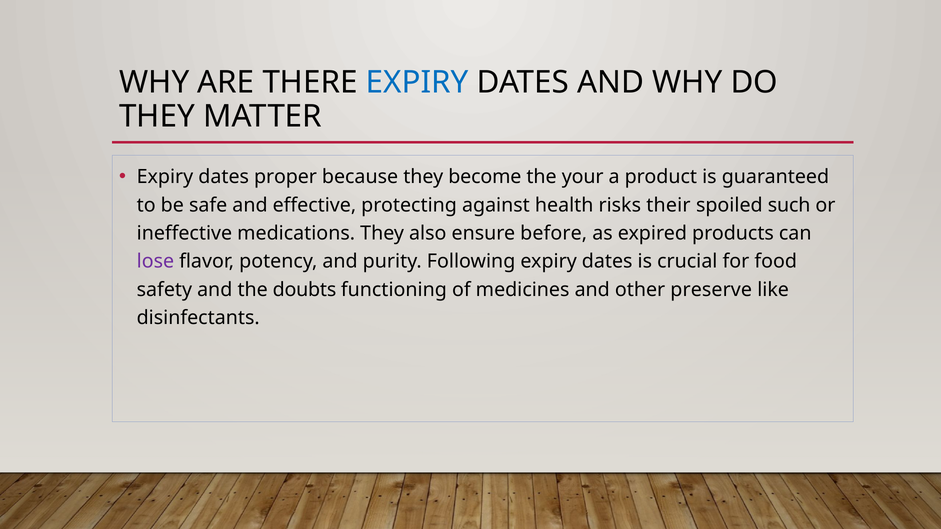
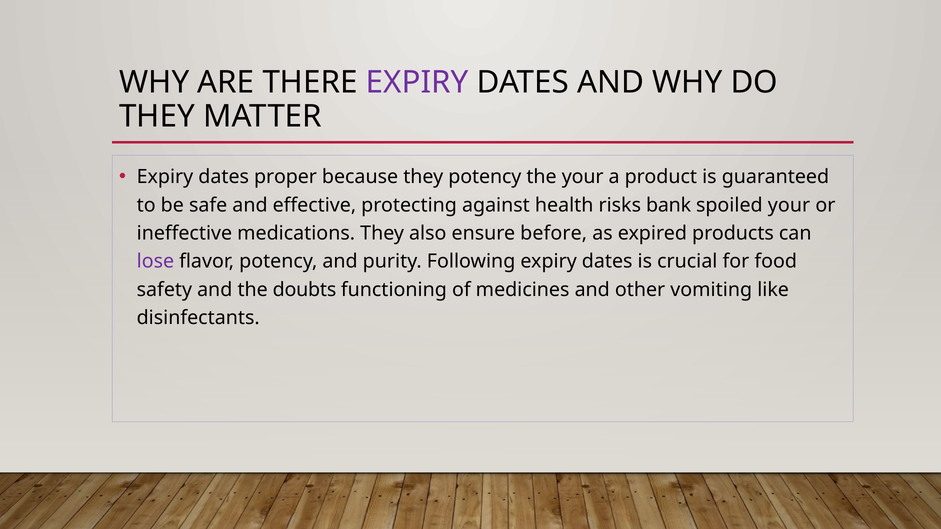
EXPIRY at (417, 82) colour: blue -> purple
they become: become -> potency
their: their -> bank
spoiled such: such -> your
preserve: preserve -> vomiting
